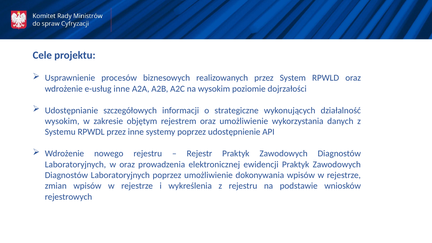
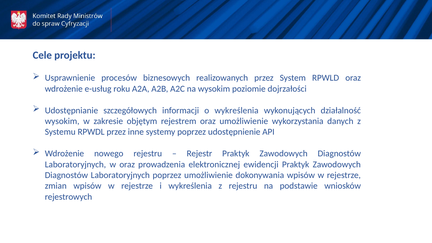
e-usług inne: inne -> roku
o strategiczne: strategiczne -> wykreślenia
